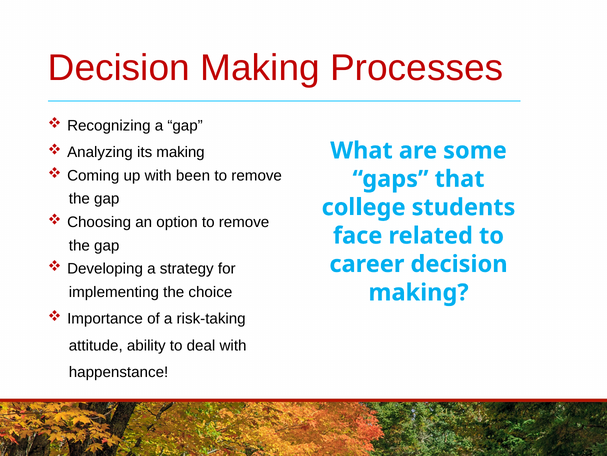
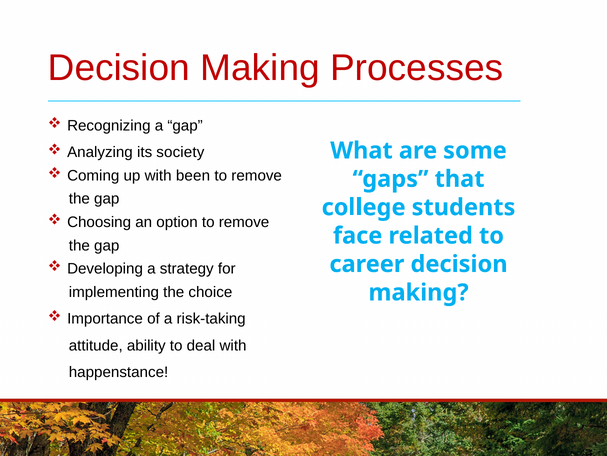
its making: making -> society
